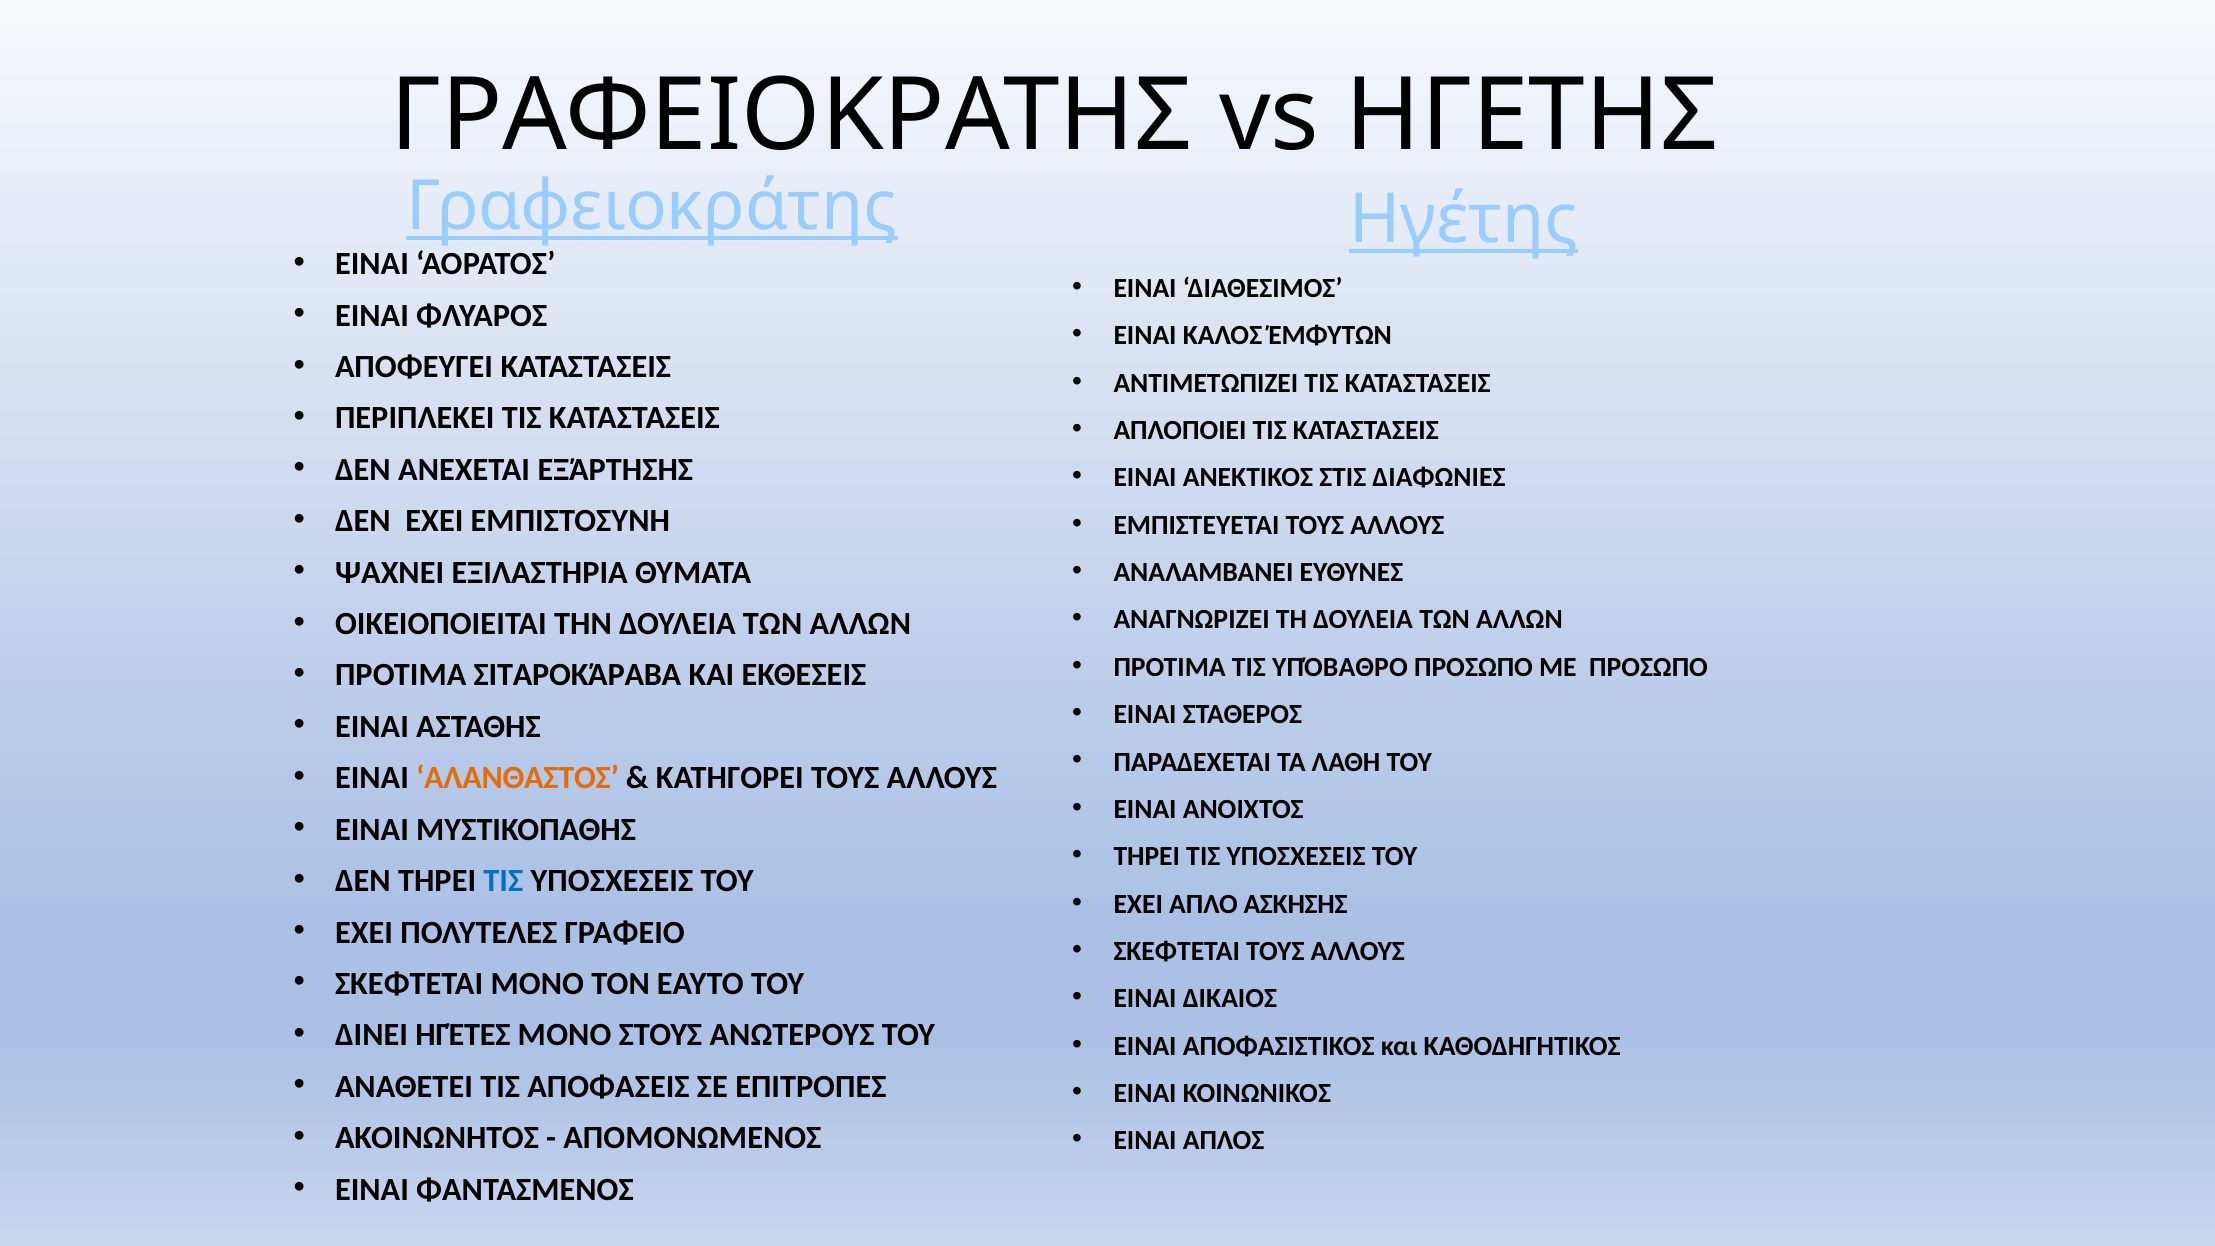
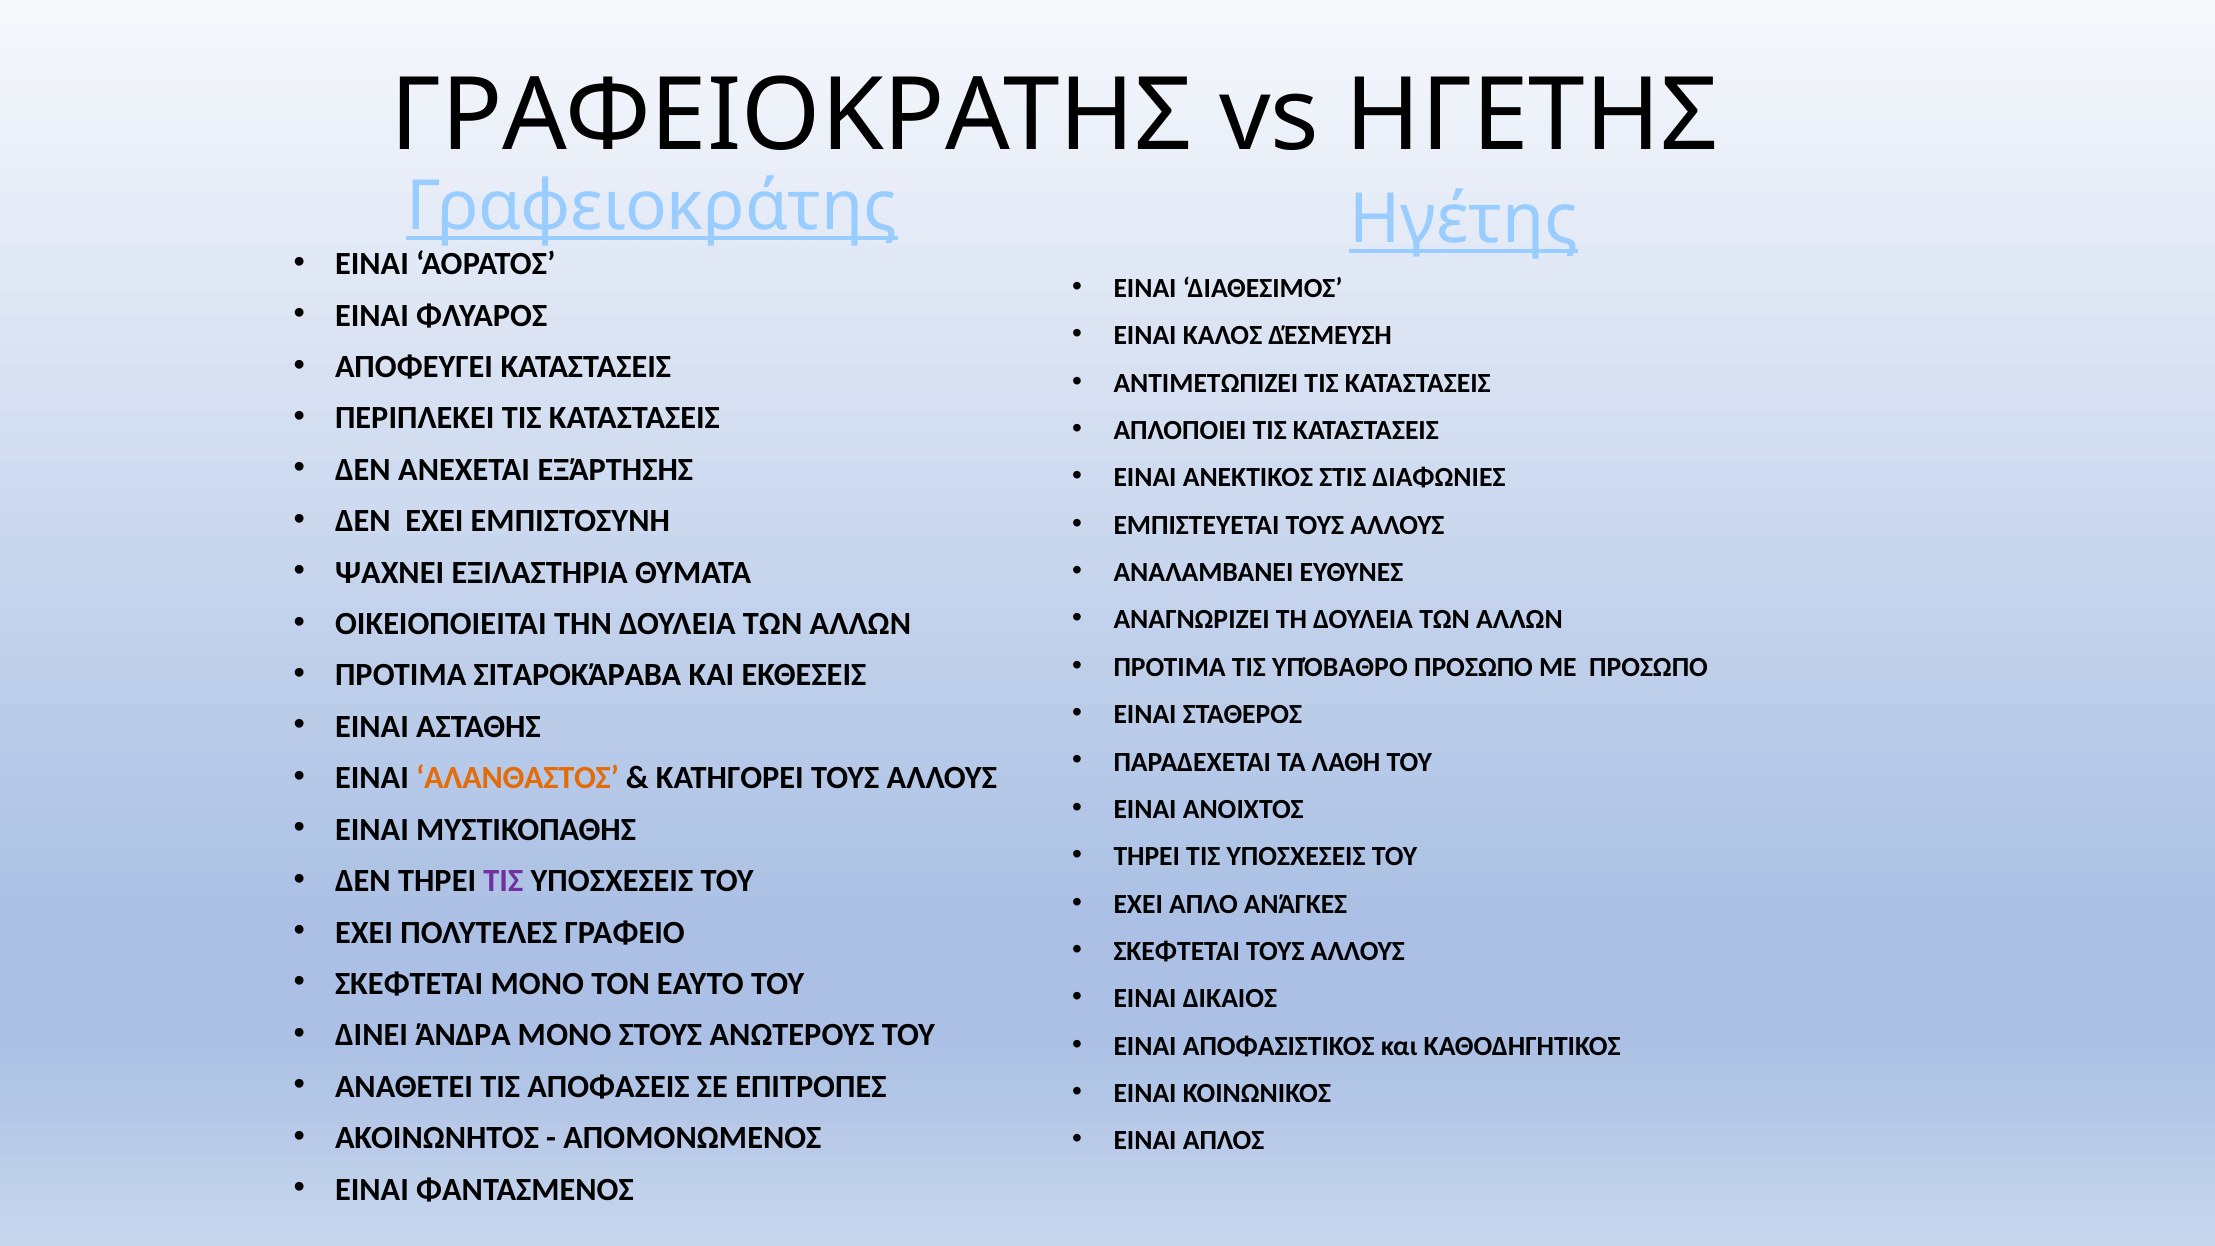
ΈΜΦΥΤΩΝ: ΈΜΦΥΤΩΝ -> ΔΈΣΜΕΥΣΗ
ΤΙΣ at (503, 881) colour: blue -> purple
ΑΣΚΗΣΗΣ: ΑΣΚΗΣΗΣ -> ΑΝΆΓΚΕΣ
ΗΓΈΤΕΣ: ΗΓΈΤΕΣ -> ΆΝΔΡΑ
